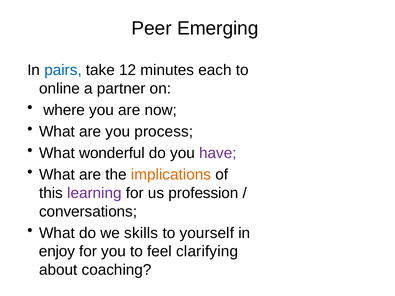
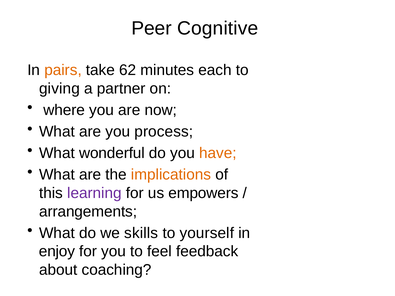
Emerging: Emerging -> Cognitive
pairs colour: blue -> orange
12: 12 -> 62
online: online -> giving
have colour: purple -> orange
profession: profession -> empowers
conversations: conversations -> arrangements
clarifying: clarifying -> feedback
